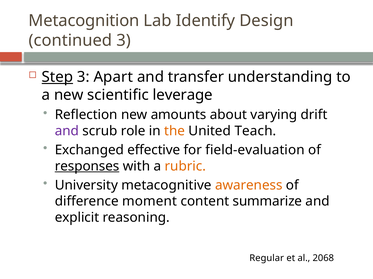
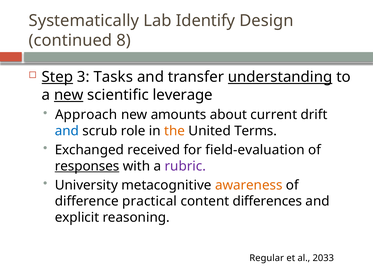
Metacognition: Metacognition -> Systematically
continued 3: 3 -> 8
Apart: Apart -> Tasks
understanding underline: none -> present
new at (69, 95) underline: none -> present
Reflection: Reflection -> Approach
varying: varying -> current
and at (67, 131) colour: purple -> blue
Teach: Teach -> Terms
effective: effective -> received
rubric colour: orange -> purple
moment: moment -> practical
summarize: summarize -> differences
2068: 2068 -> 2033
